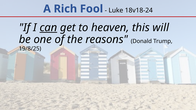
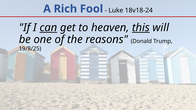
this underline: none -> present
